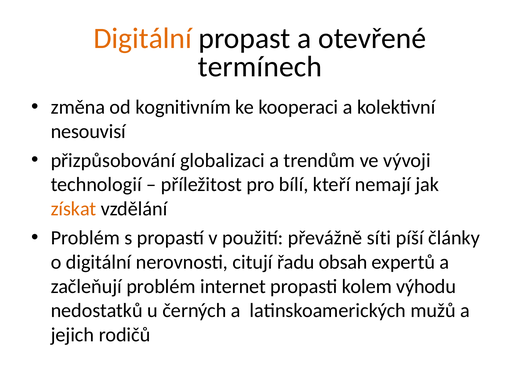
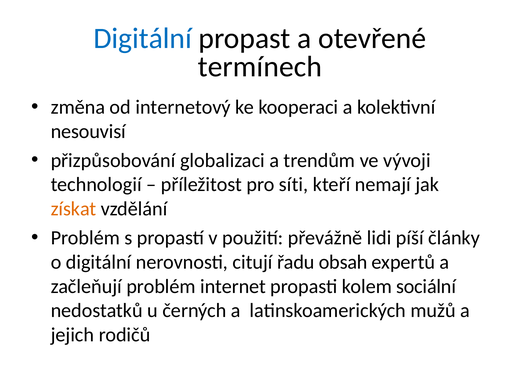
Digitální at (143, 38) colour: orange -> blue
kognitivním: kognitivním -> internetový
bílí: bílí -> síti
síti: síti -> lidi
výhodu: výhodu -> sociální
